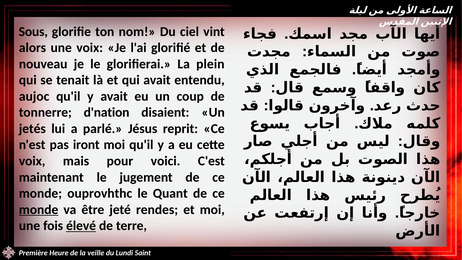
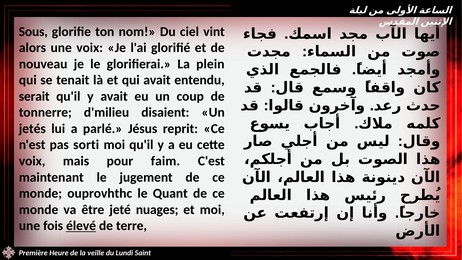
aujoc: aujoc -> serait
d'nation: d'nation -> d'milieu
iront: iront -> sorti
voici: voici -> faim
monde at (39, 210) underline: present -> none
rendes: rendes -> nuages
